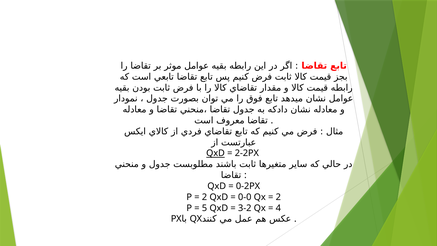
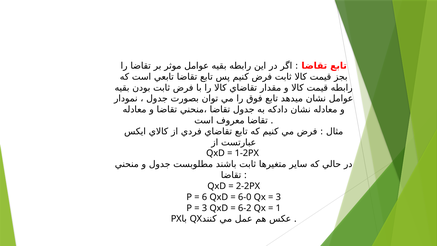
QxD at (216, 153) underline: present -> none
2-2PX: 2-2PX -> 1-2PX
0-2PX: 0-2PX -> 2-2PX
2 at (205, 197): 2 -> 6
0-0: 0-0 -> 6-0
2 at (278, 197): 2 -> 3
5 at (205, 208): 5 -> 3
3-2: 3-2 -> 6-2
4: 4 -> 1
